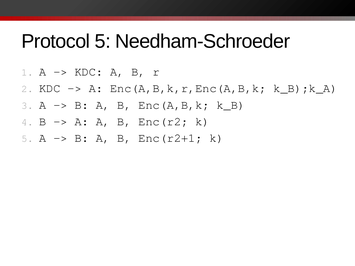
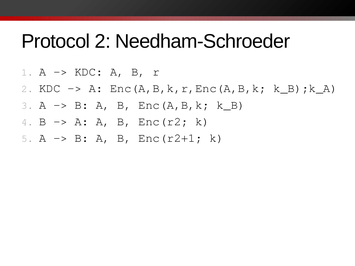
Protocol 5: 5 -> 2
